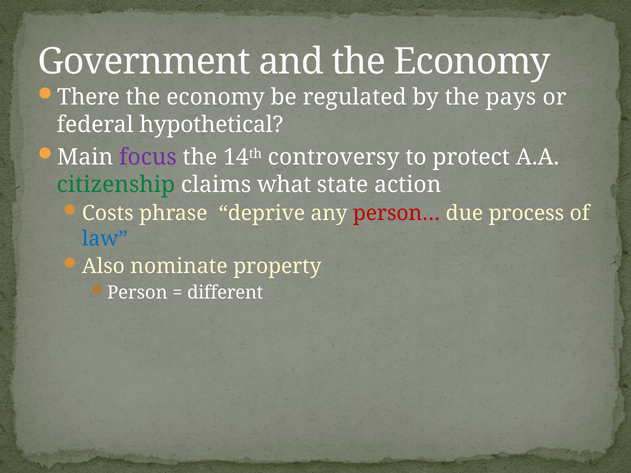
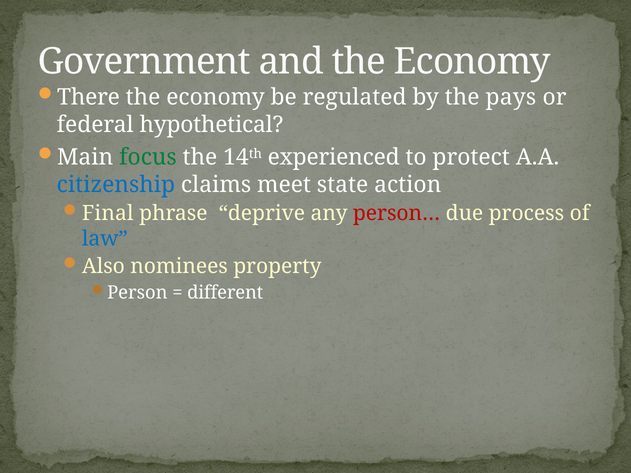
focus colour: purple -> green
controversy: controversy -> experienced
citizenship colour: green -> blue
what: what -> meet
Costs: Costs -> Final
nominate: nominate -> nominees
